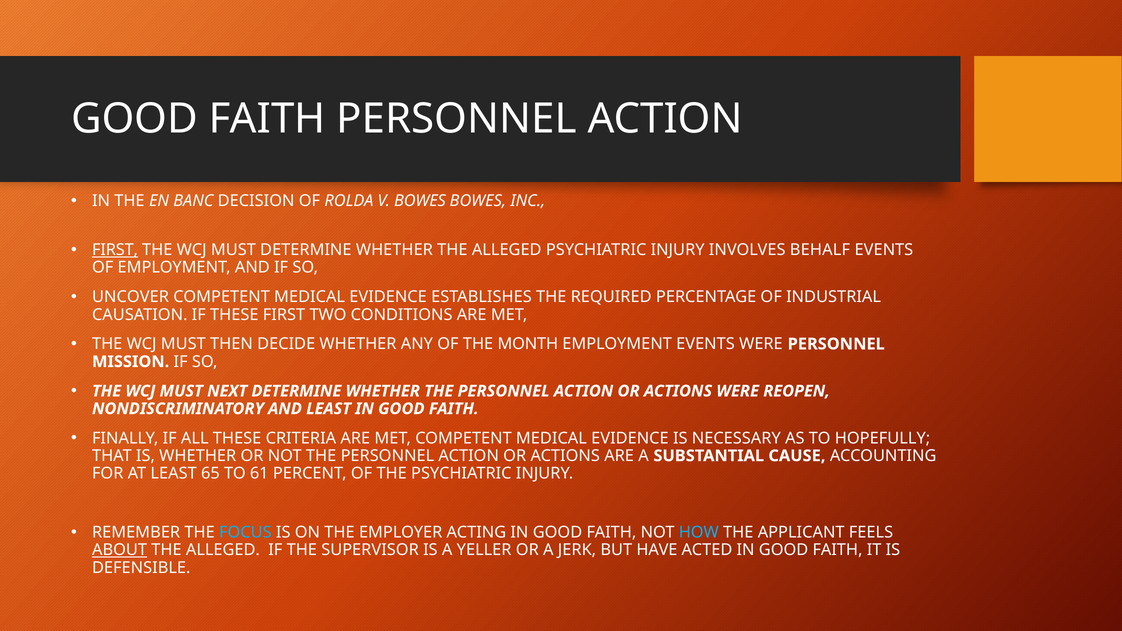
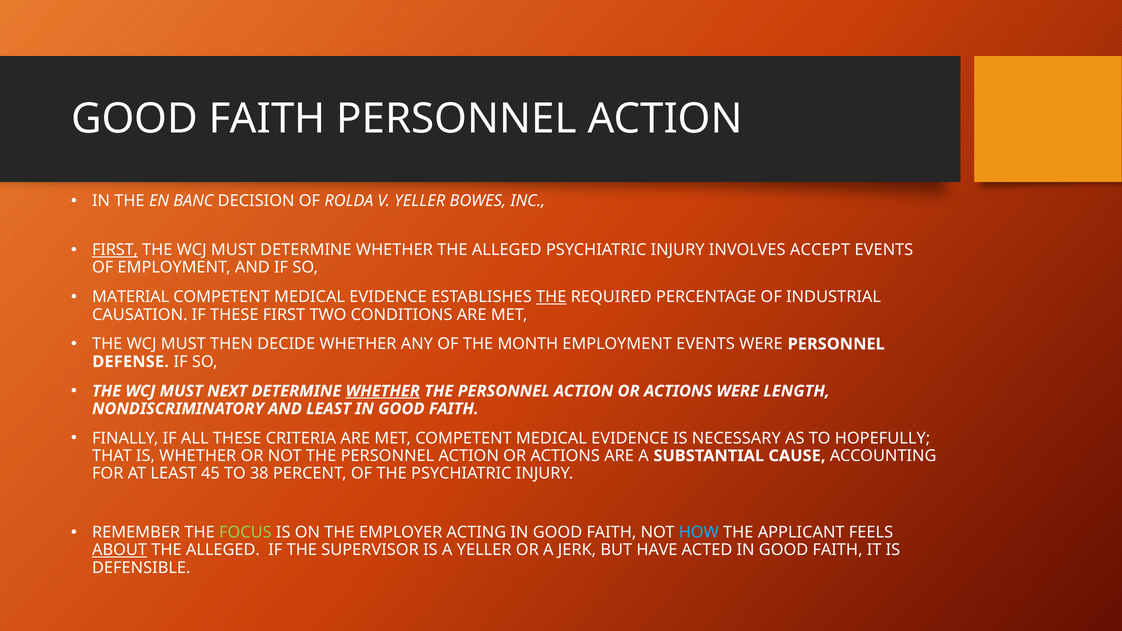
V BOWES: BOWES -> YELLER
BEHALF: BEHALF -> ACCEPT
UNCOVER: UNCOVER -> MATERIAL
THE at (551, 297) underline: none -> present
MISSION: MISSION -> DEFENSE
WHETHER at (383, 391) underline: none -> present
REOPEN: REOPEN -> LENGTH
65: 65 -> 45
61: 61 -> 38
FOCUS colour: light blue -> light green
